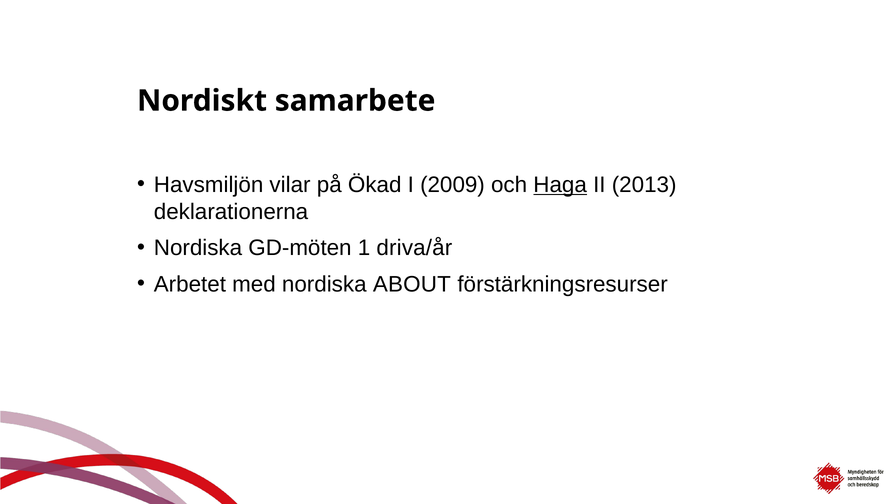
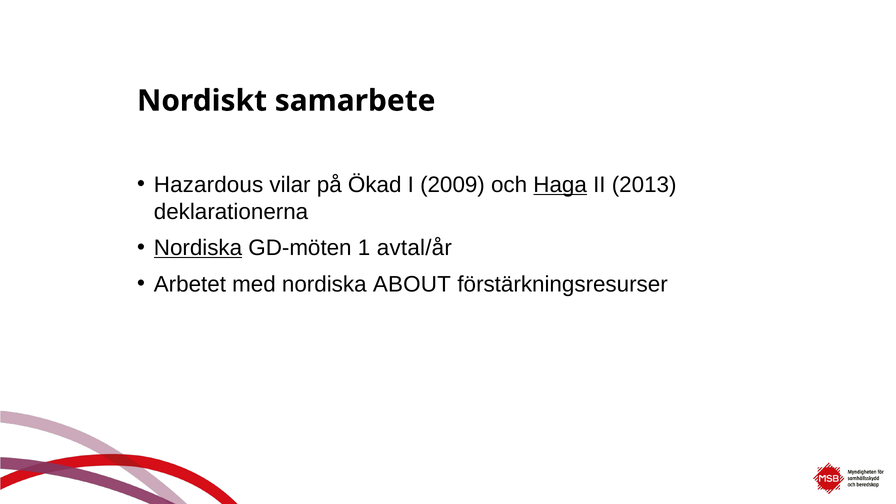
Havsmiljön: Havsmiljön -> Hazardous
Nordiska at (198, 248) underline: none -> present
driva/år: driva/år -> avtal/år
